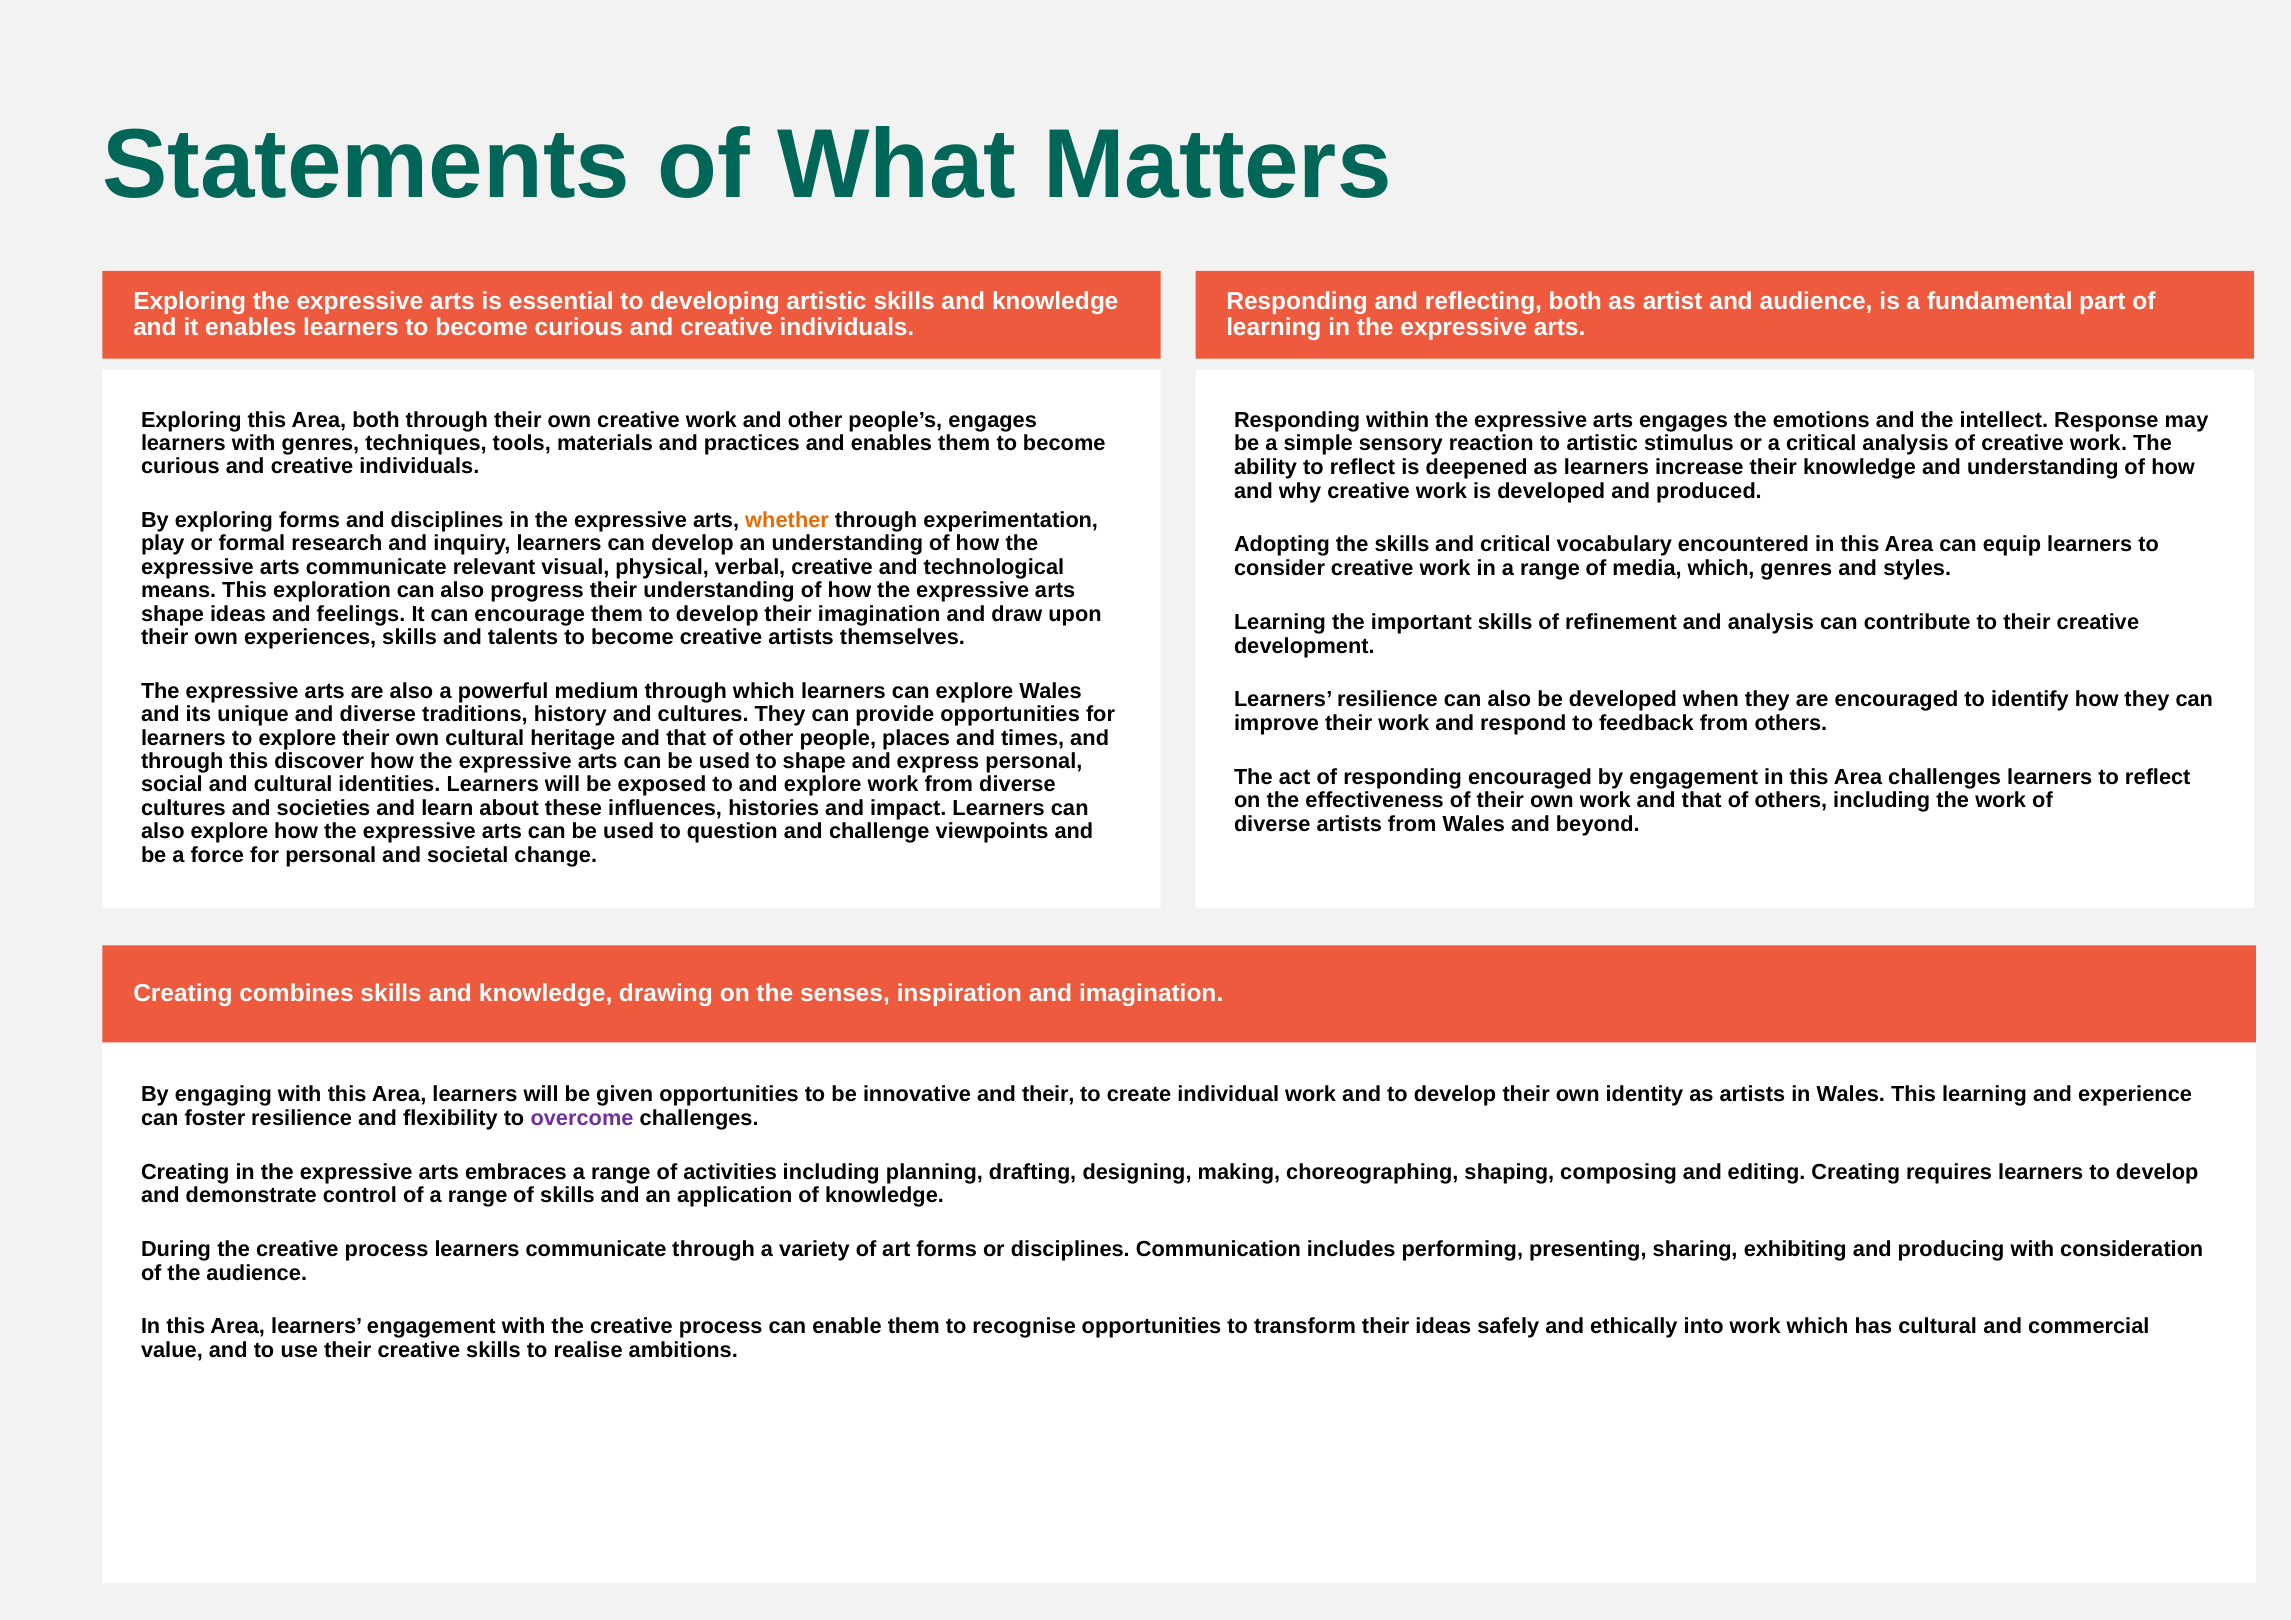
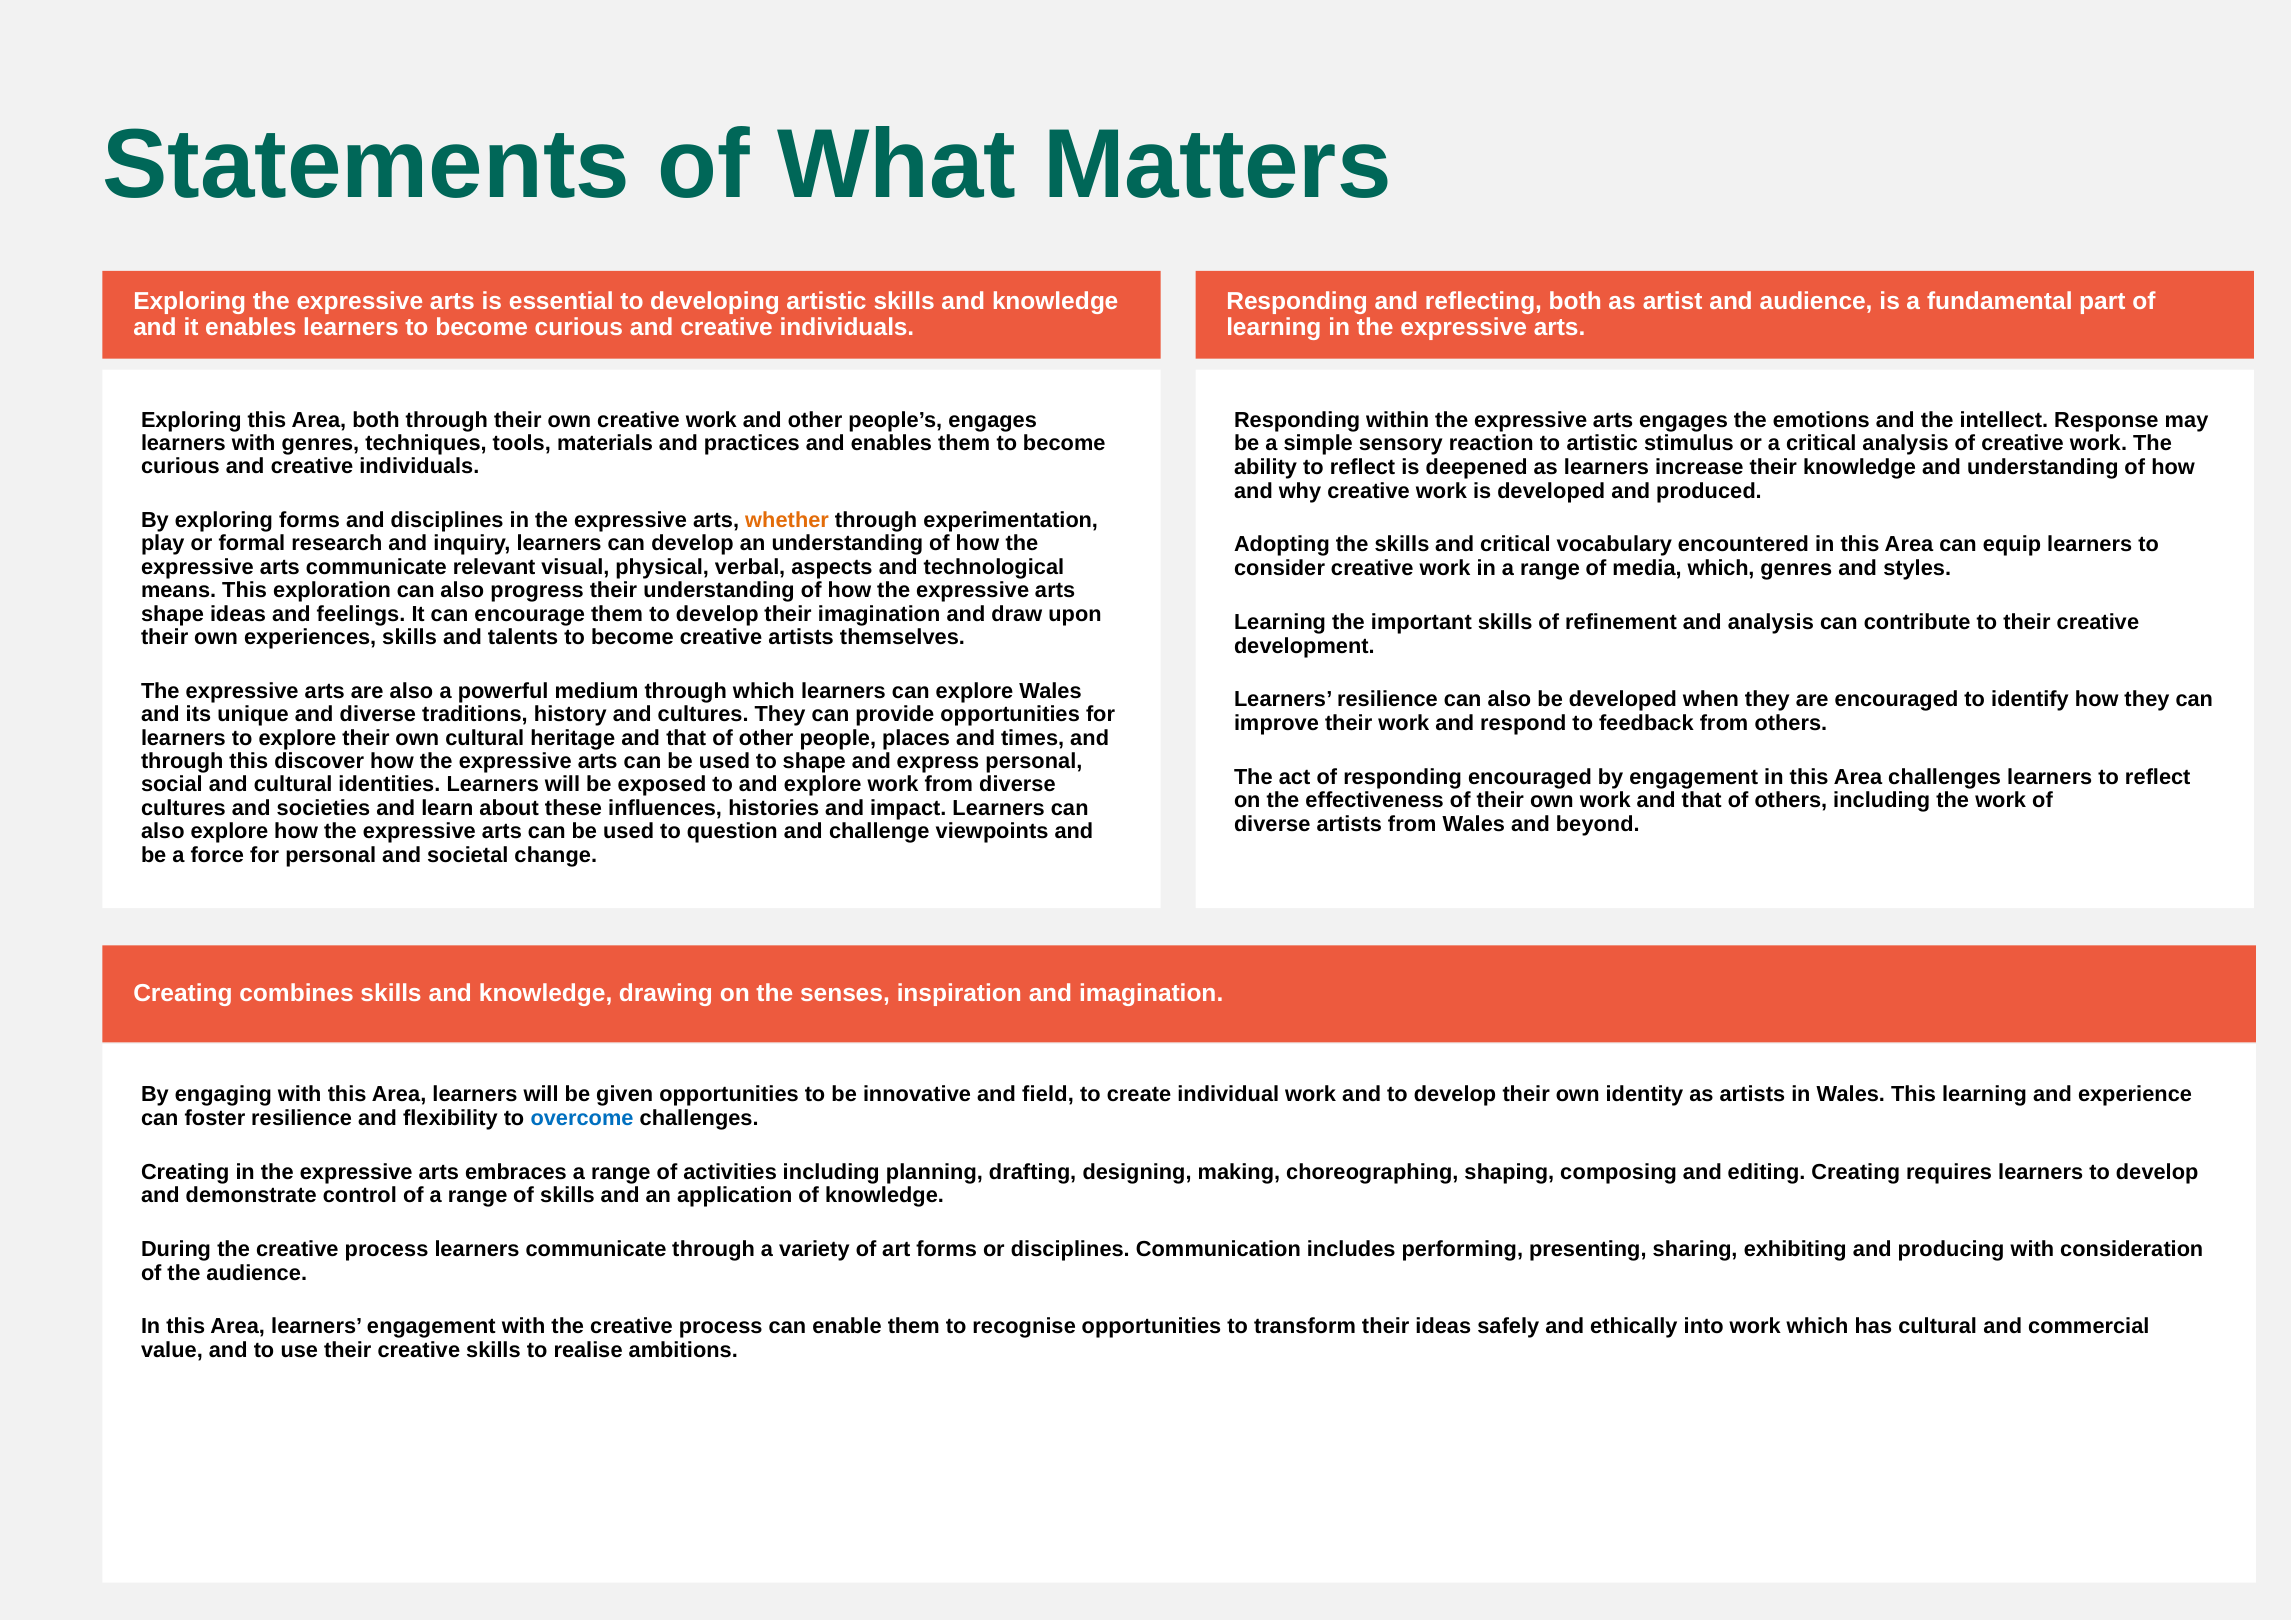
verbal creative: creative -> aspects
and their: their -> field
overcome colour: purple -> blue
